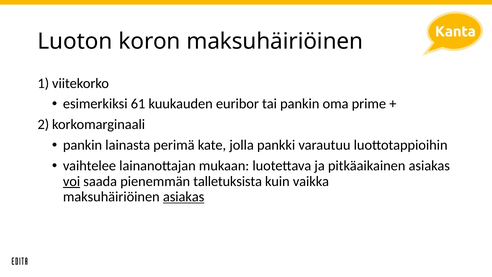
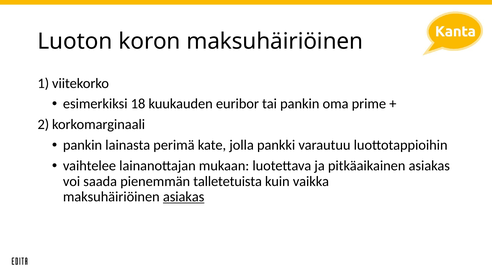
61: 61 -> 18
voi underline: present -> none
talletuksista: talletuksista -> talletetuista
